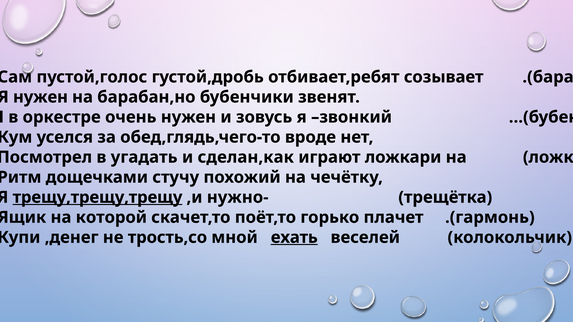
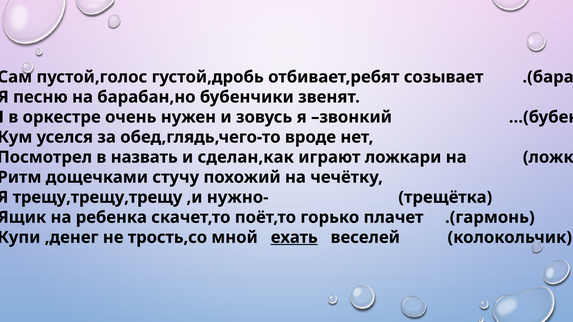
нужен at (40, 97): нужен -> песню
угадать: угадать -> назвать
трещу,трещу,трещу underline: present -> none
которой: которой -> ребенка
